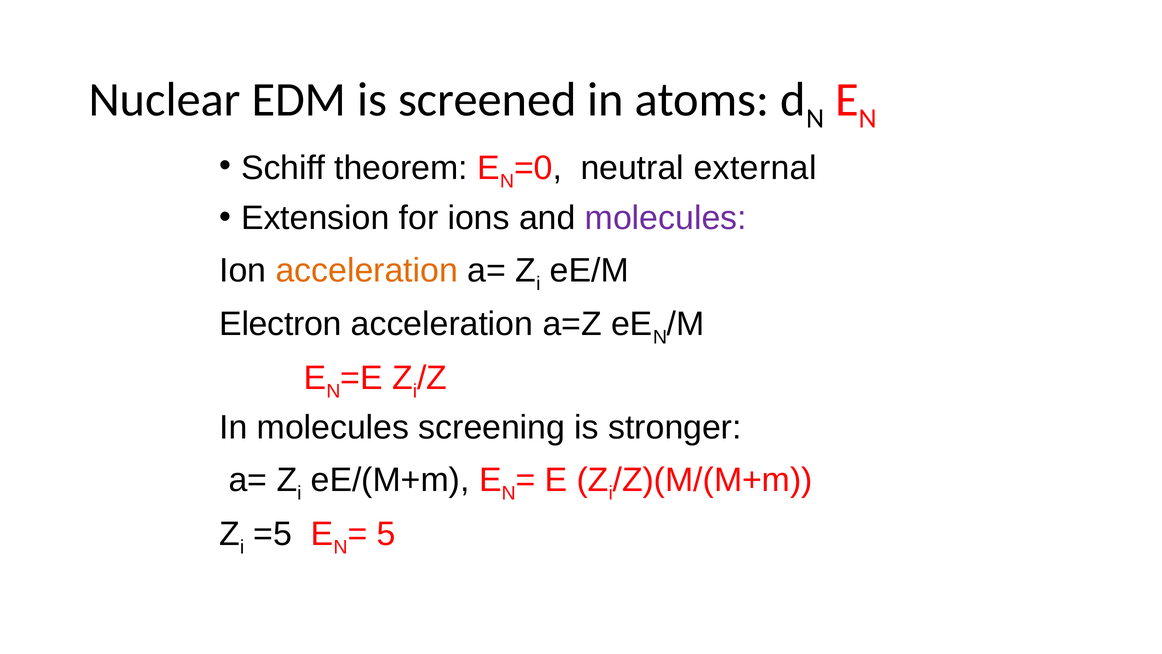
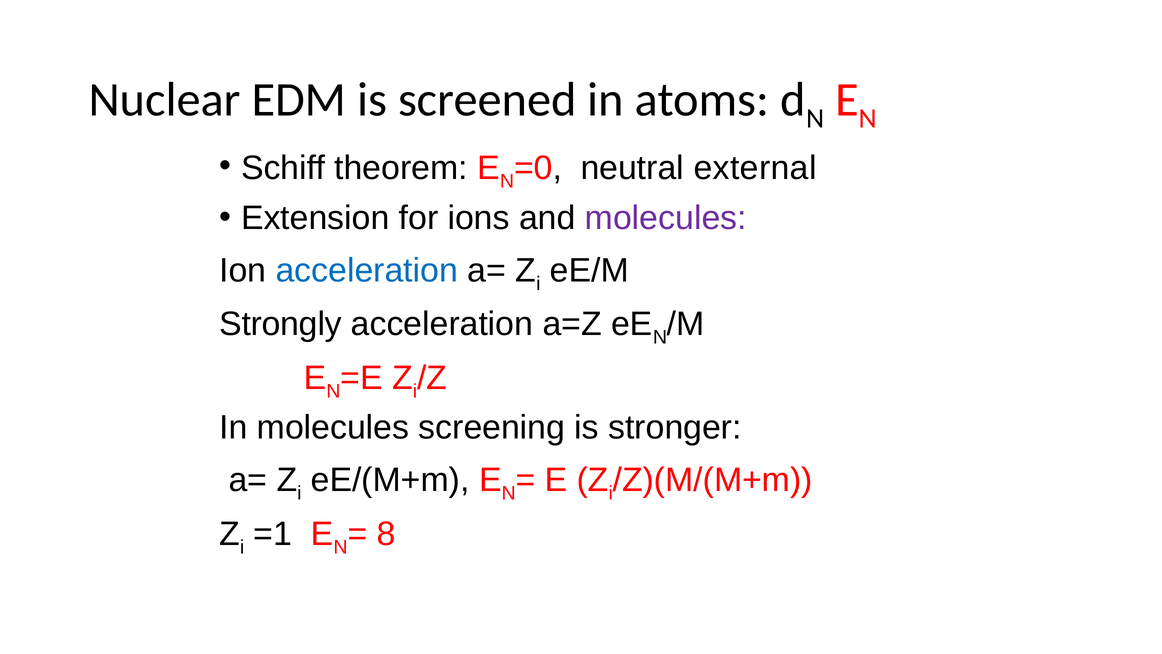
acceleration at (367, 270) colour: orange -> blue
Electron: Electron -> Strongly
=5: =5 -> =1
5: 5 -> 8
